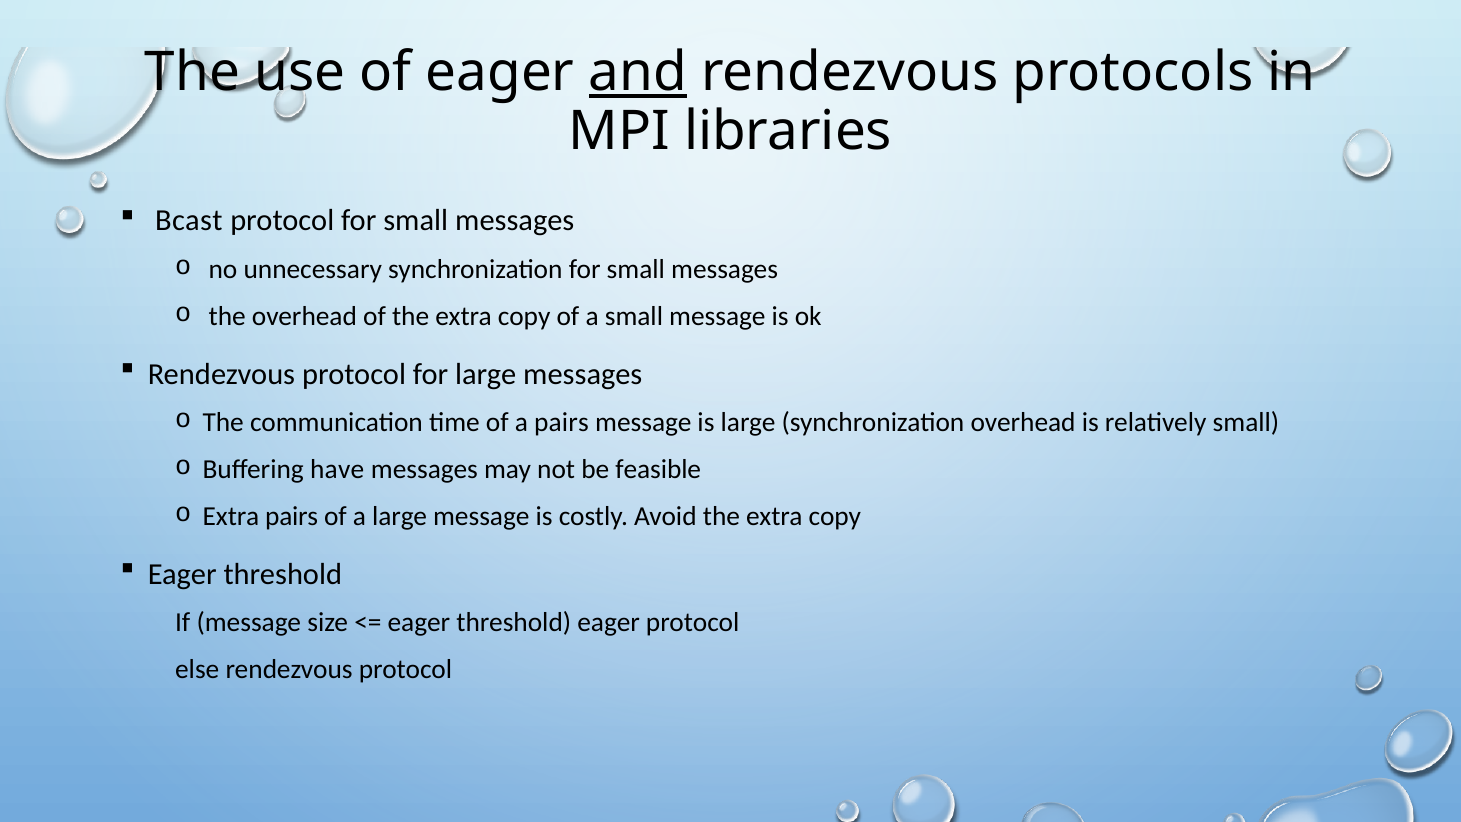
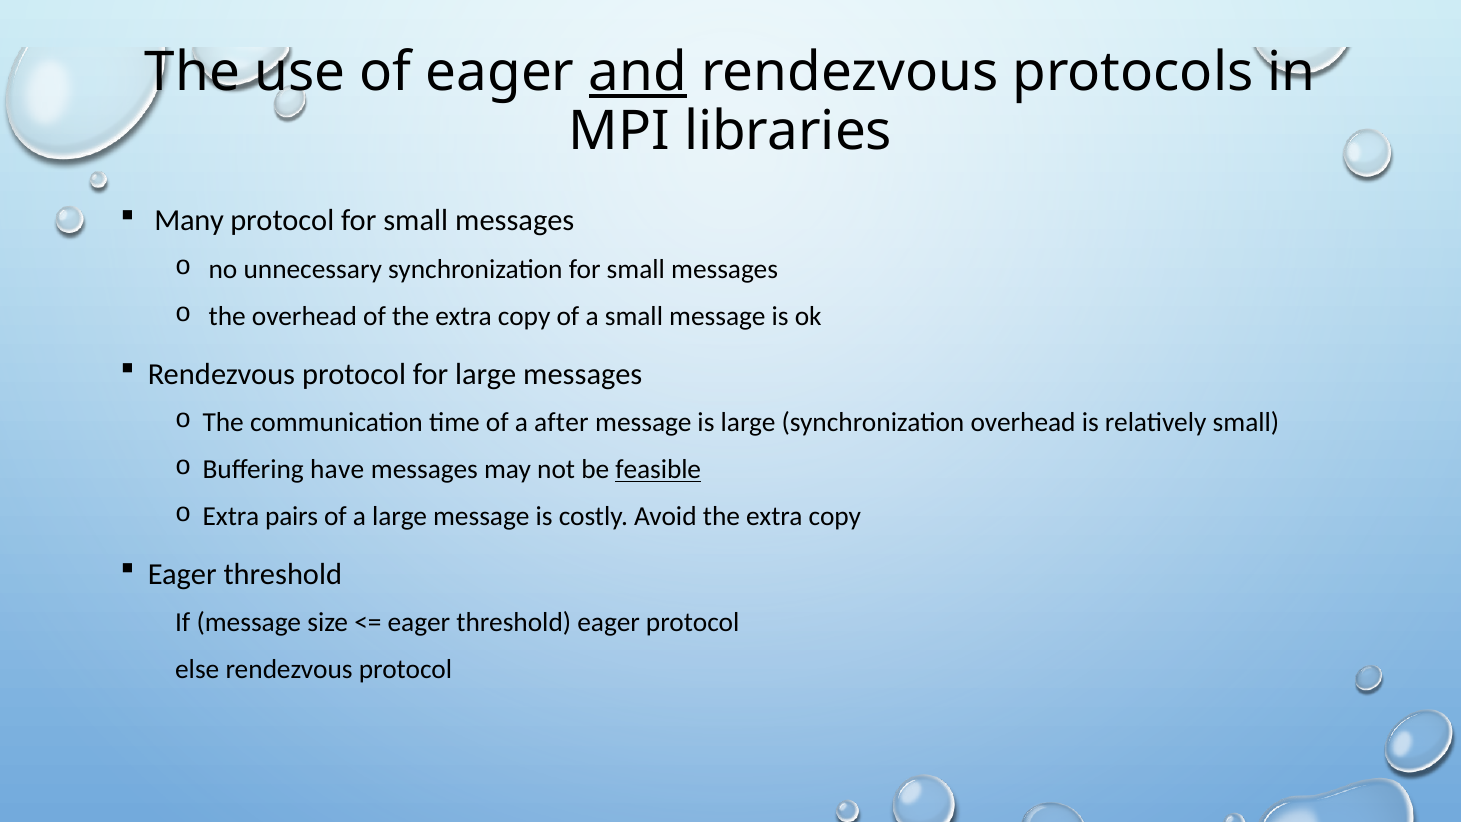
Bcast: Bcast -> Many
a pairs: pairs -> after
feasible underline: none -> present
